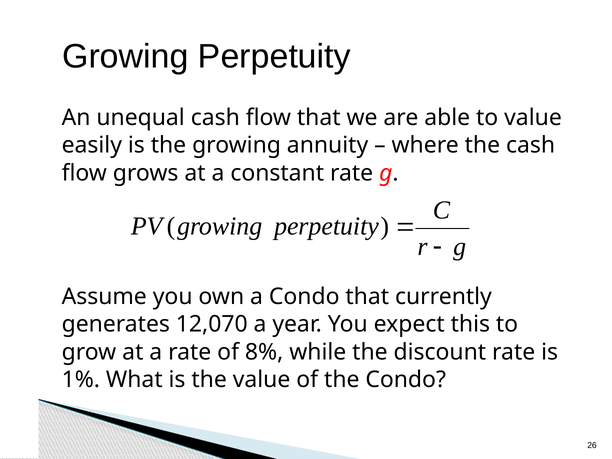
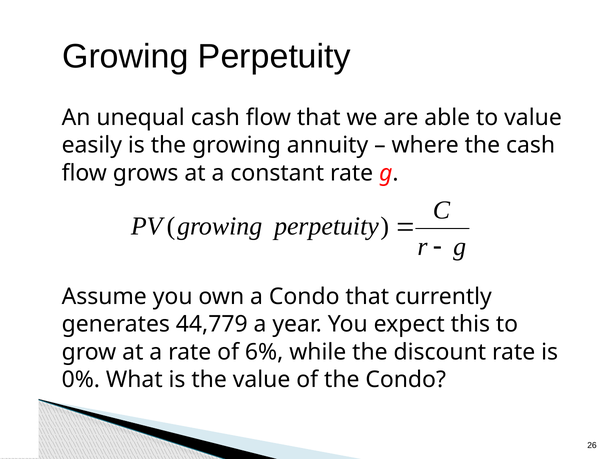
12,070: 12,070 -> 44,779
8%: 8% -> 6%
1%: 1% -> 0%
